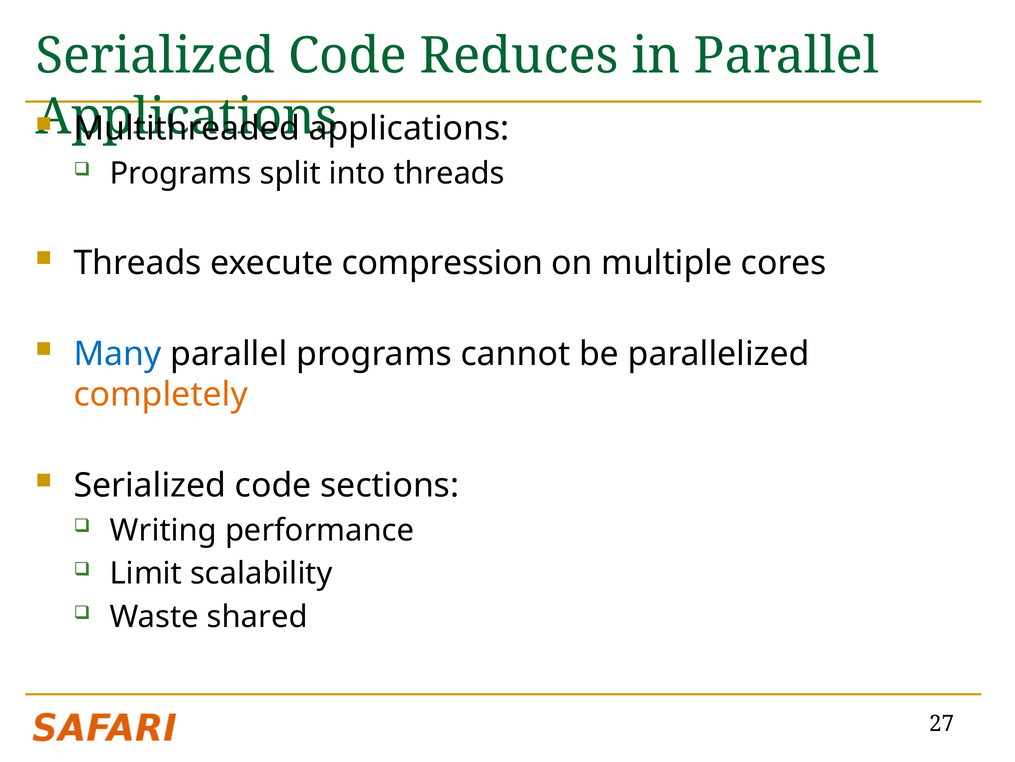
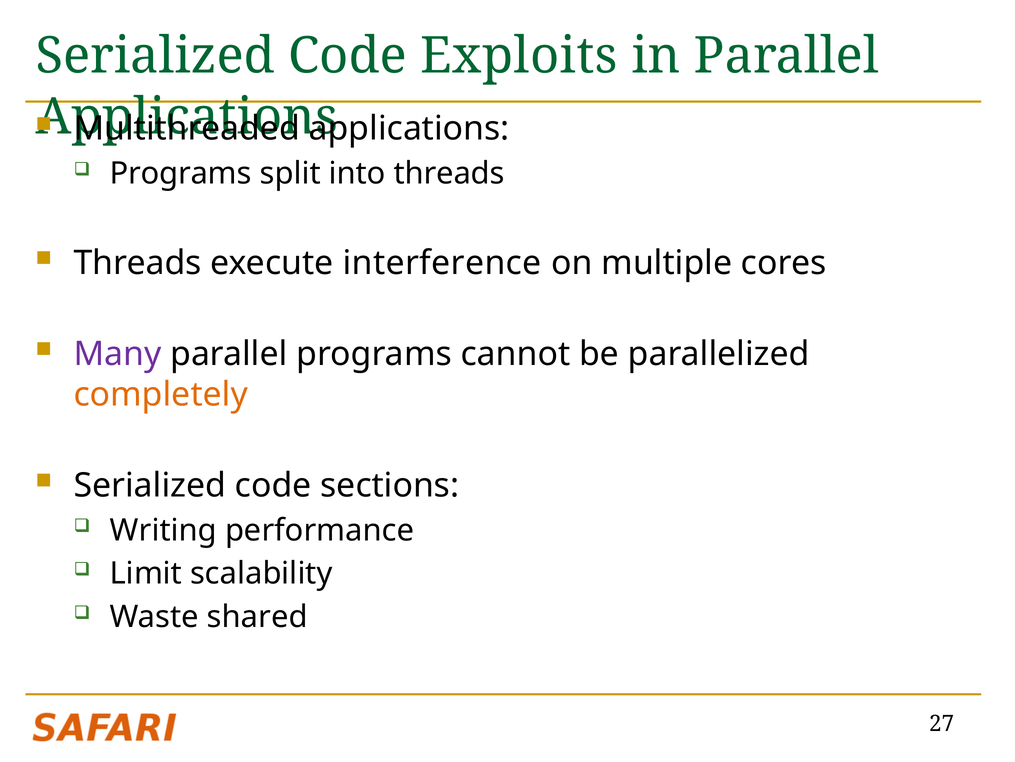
Reduces: Reduces -> Exploits
compression: compression -> interference
Many colour: blue -> purple
